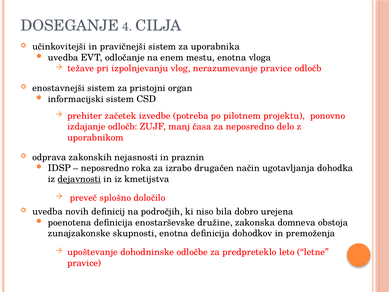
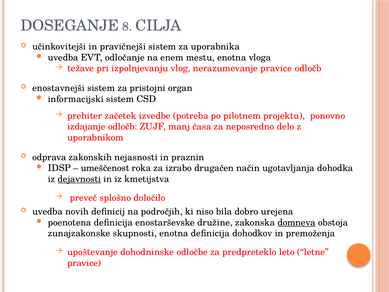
4: 4 -> 8
neposredno at (105, 168): neposredno -> umeščenost
domneva underline: none -> present
